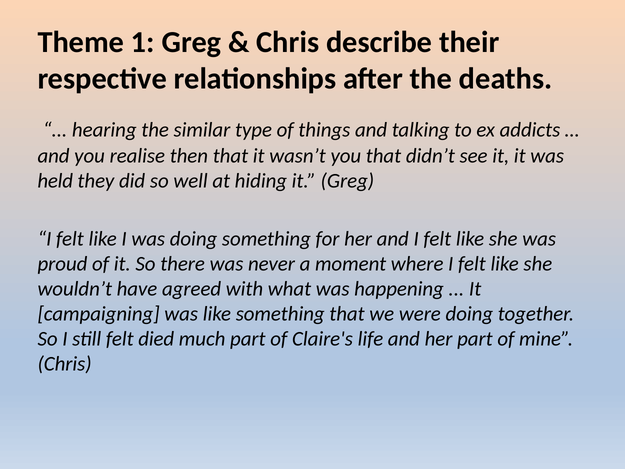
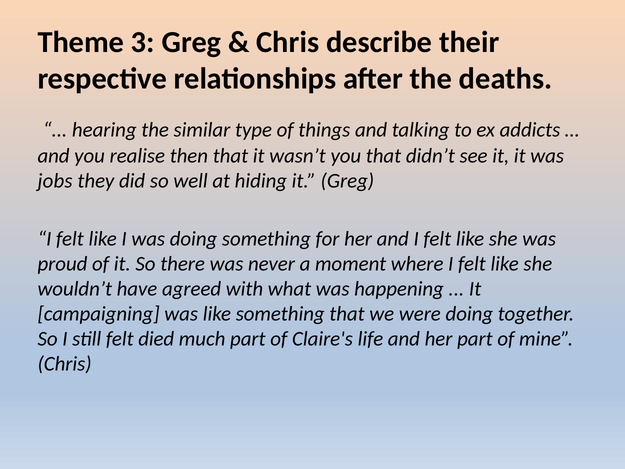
1: 1 -> 3
held: held -> jobs
